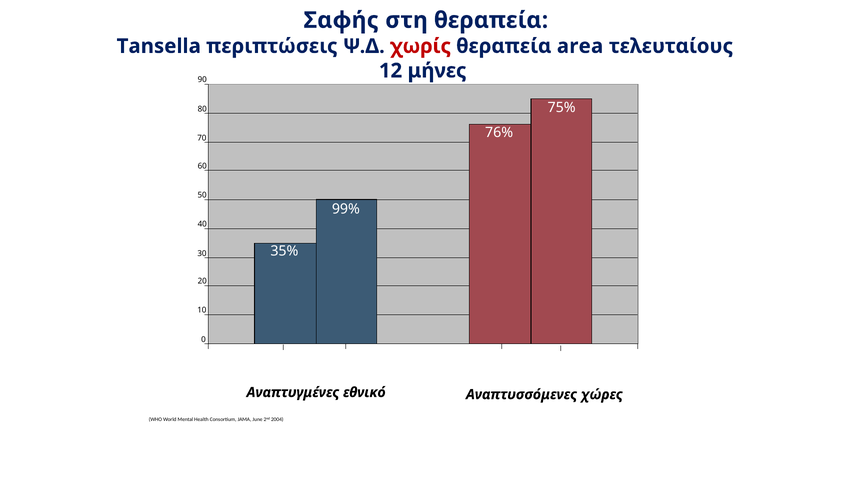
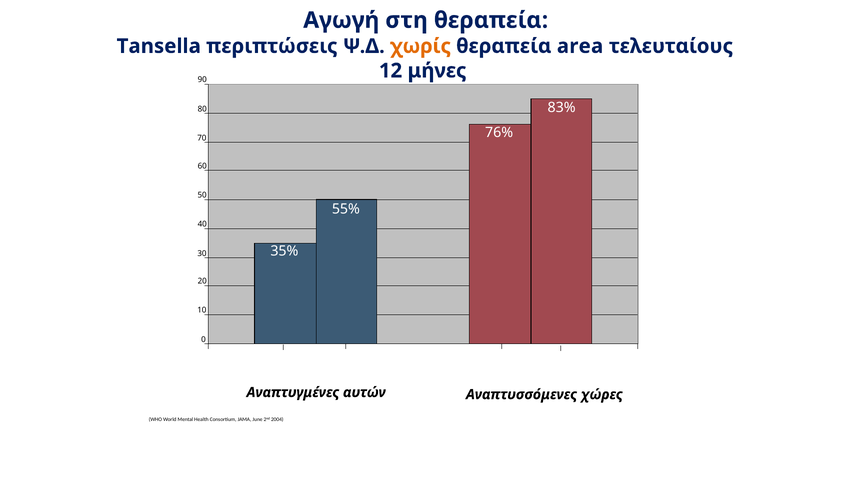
Σαφής: Σαφής -> Αγωγή
χωρίς colour: red -> orange
75%: 75% -> 83%
99%: 99% -> 55%
εθνικό: εθνικό -> αυτών
